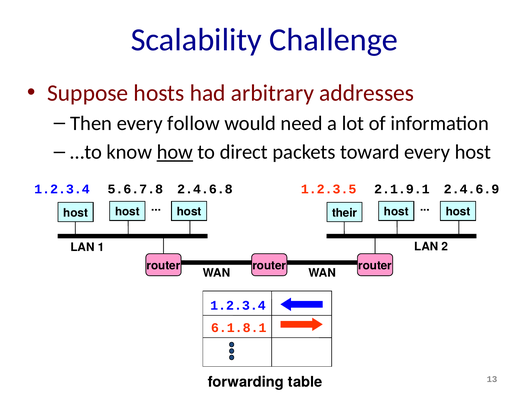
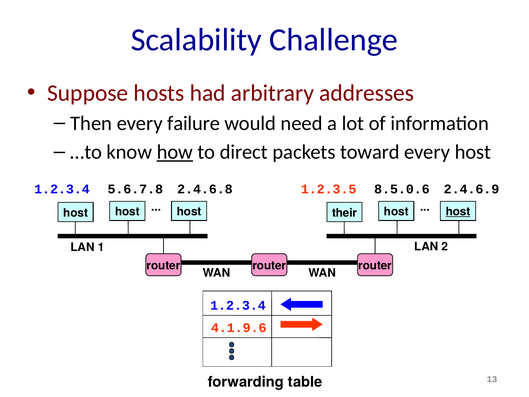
follow: follow -> failure
2.1.9.1: 2.1.9.1 -> 8.5.0.6
host at (458, 212) underline: none -> present
6.1.8.1: 6.1.8.1 -> 4.1.9.6
